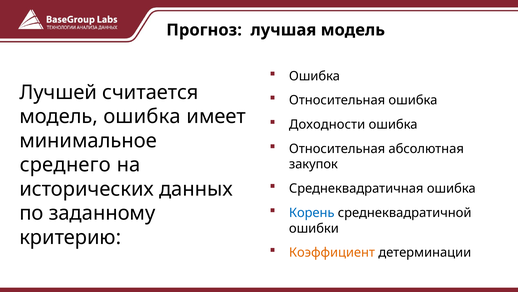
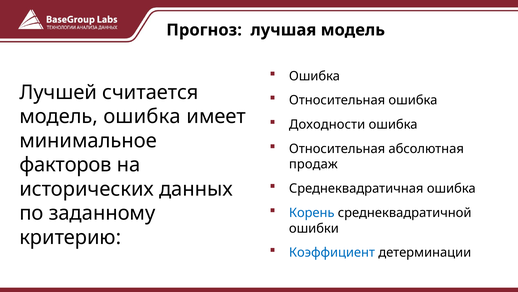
среднего: среднего -> факторов
закупок: закупок -> продаж
Коэффициент colour: orange -> blue
